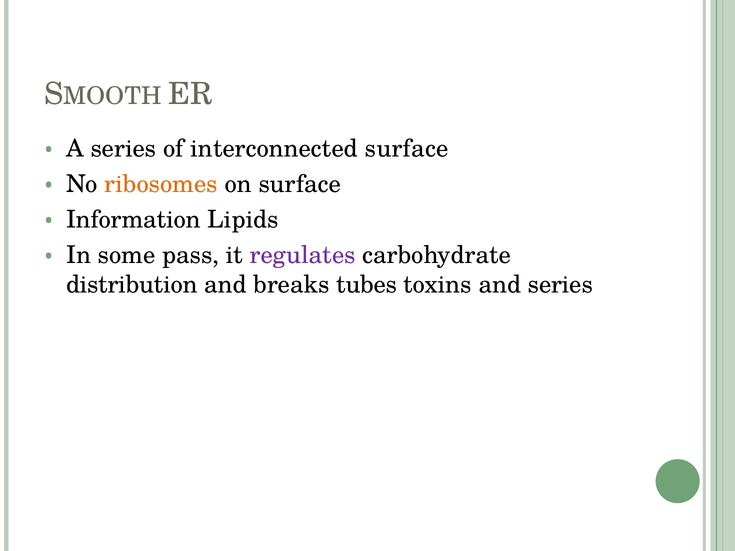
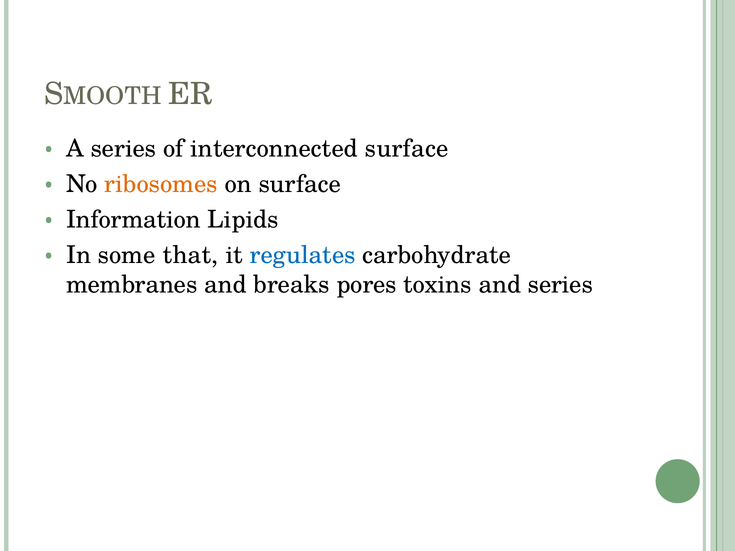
pass: pass -> that
regulates colour: purple -> blue
distribution: distribution -> membranes
tubes: tubes -> pores
